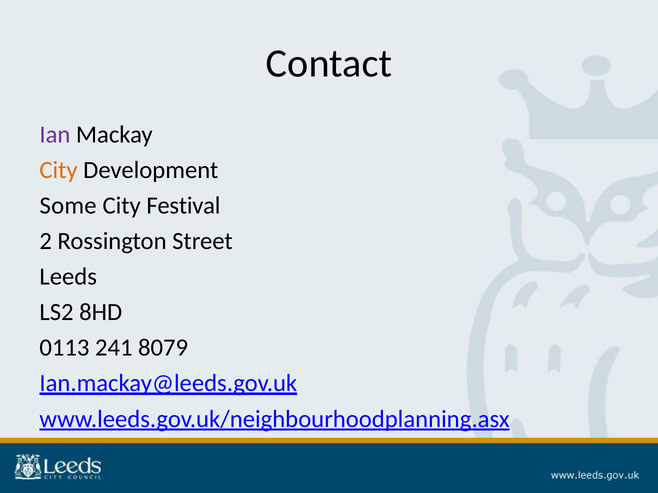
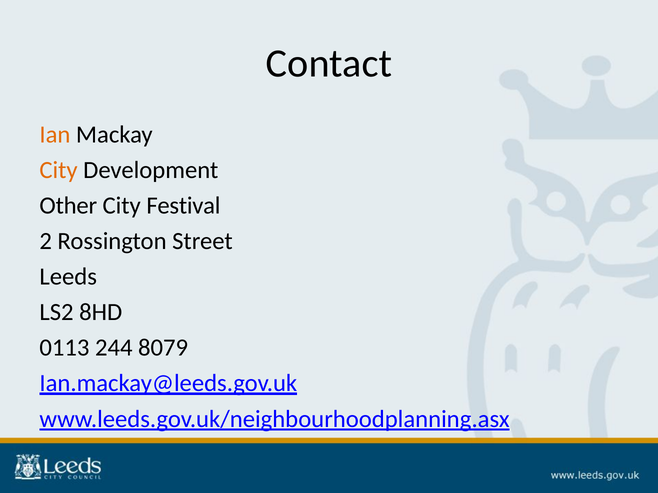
Ian colour: purple -> orange
Some: Some -> Other
241: 241 -> 244
